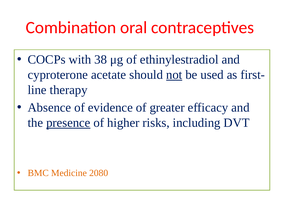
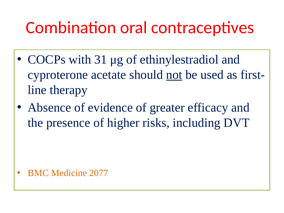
38: 38 -> 31
presence underline: present -> none
2080: 2080 -> 2077
